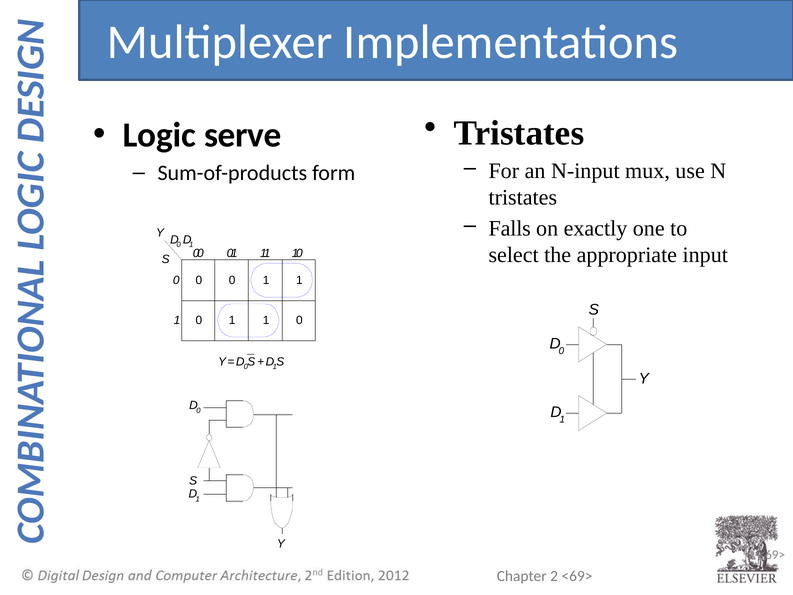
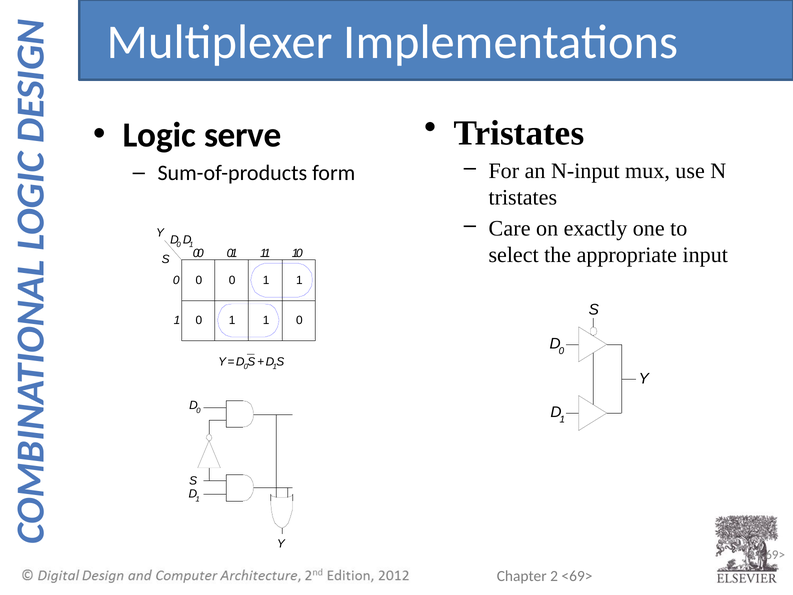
Falls: Falls -> Care
